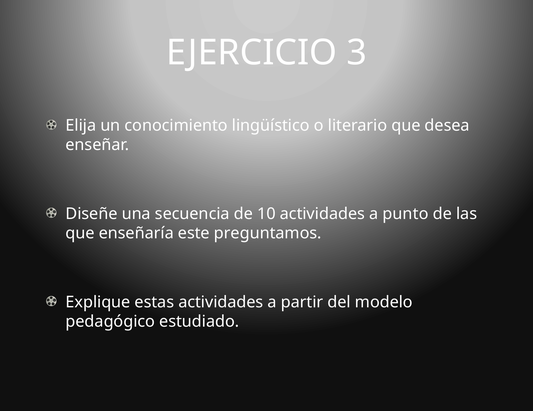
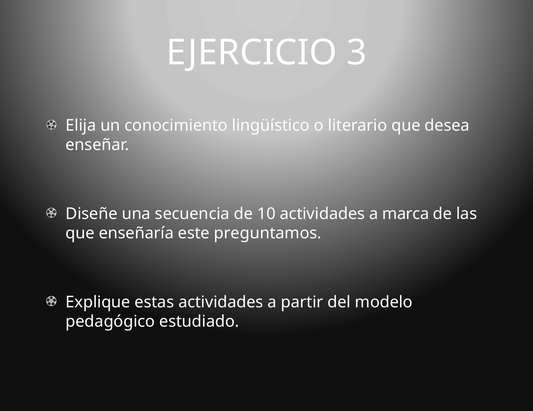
punto: punto -> marca
